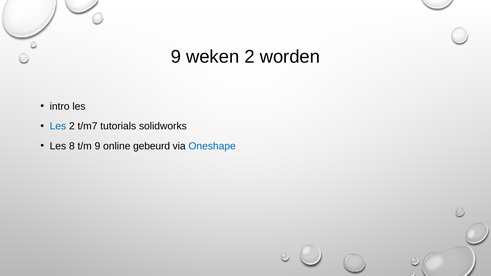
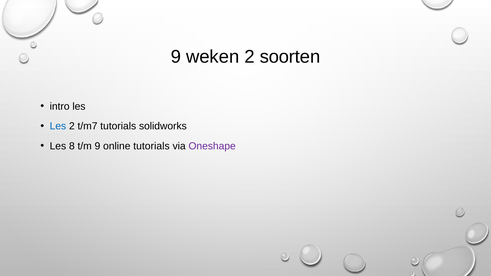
worden: worden -> soorten
online gebeurd: gebeurd -> tutorials
Oneshape colour: blue -> purple
